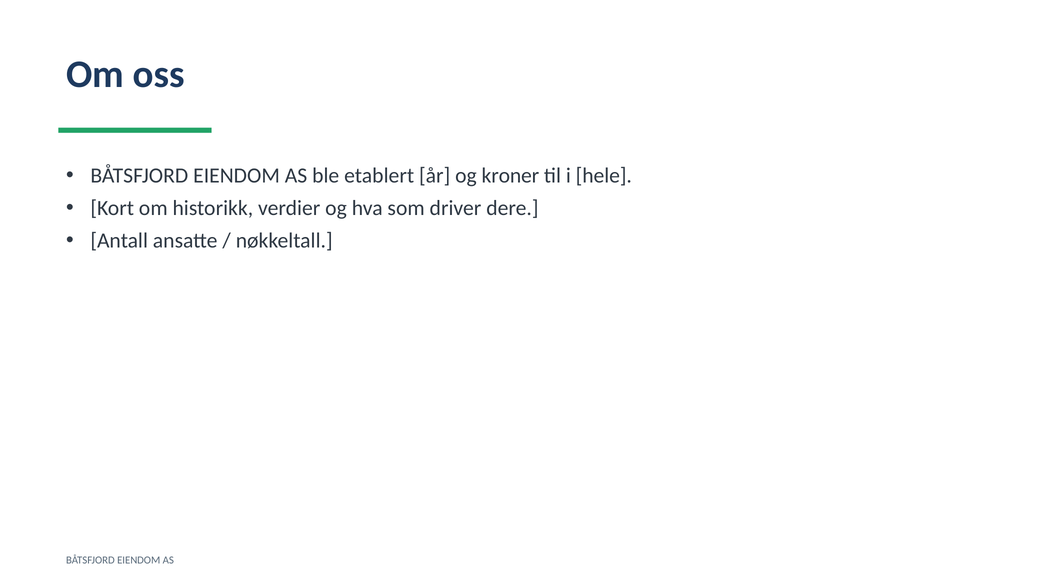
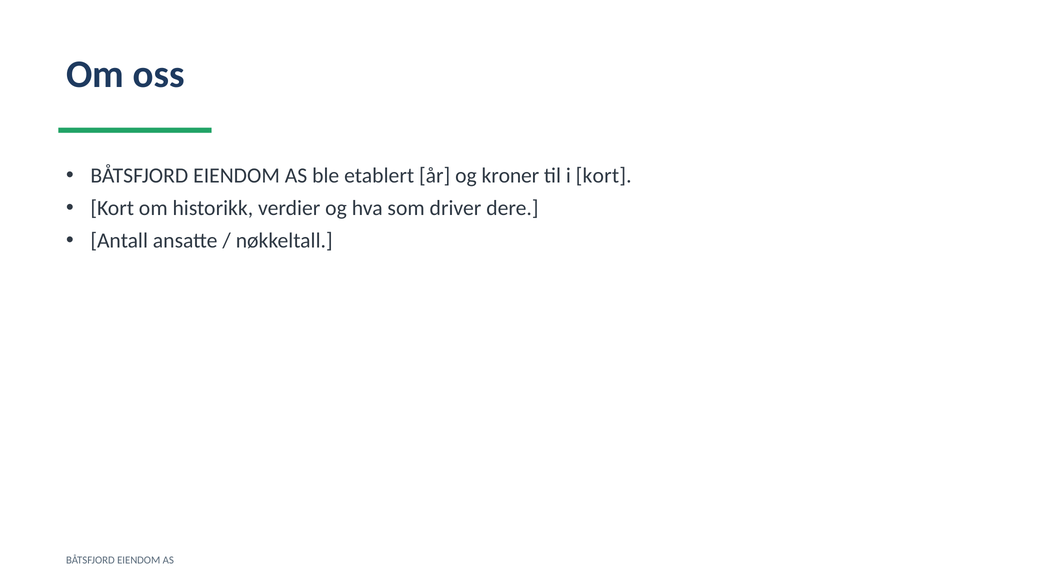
i hele: hele -> kort
